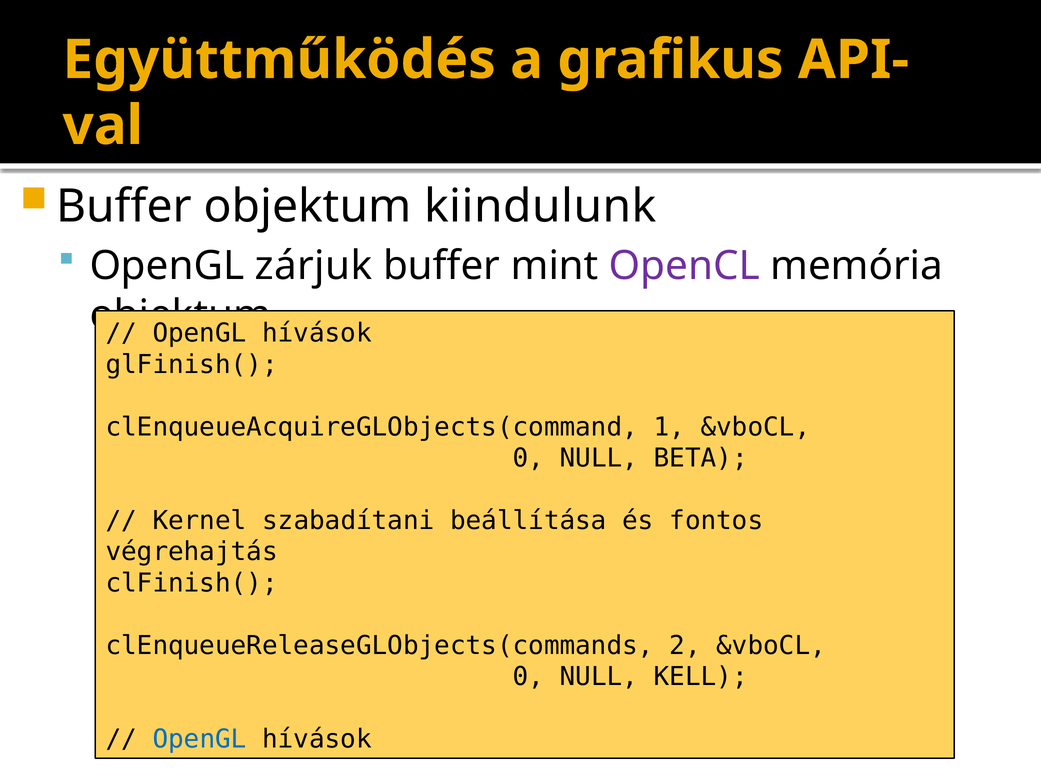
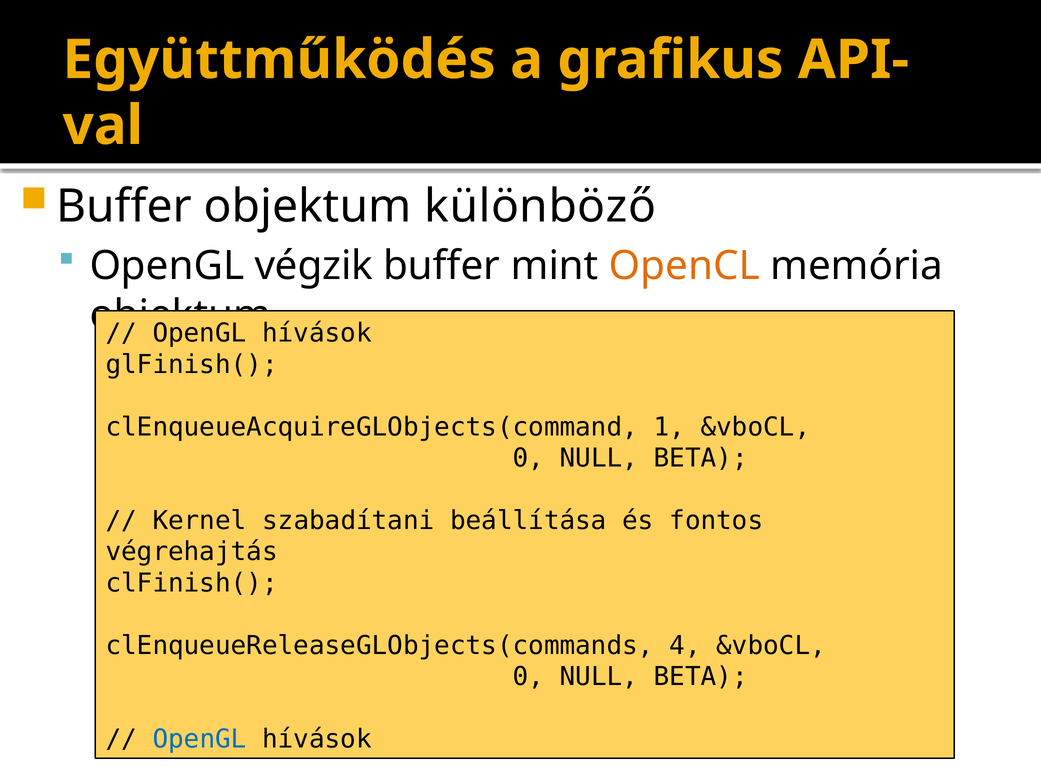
kiindulunk: kiindulunk -> különböző
zárjuk: zárjuk -> végzik
OpenCL colour: purple -> orange
2: 2 -> 4
KELL at (701, 677): KELL -> BETA
